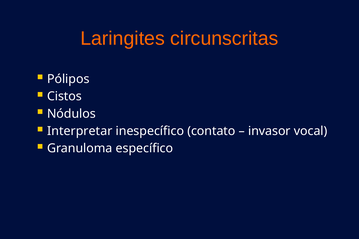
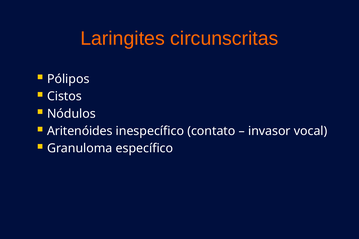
Interpretar: Interpretar -> Aritenóides
